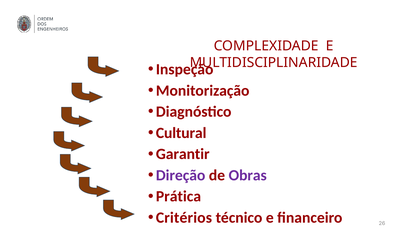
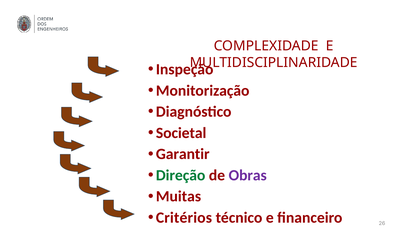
Cultural: Cultural -> Societal
Direção colour: purple -> green
Prática: Prática -> Muitas
